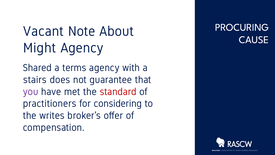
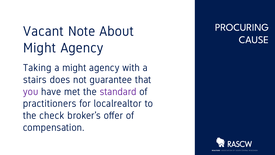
Shared: Shared -> Taking
a terms: terms -> might
standard colour: red -> purple
considering: considering -> localrealtor
writes: writes -> check
